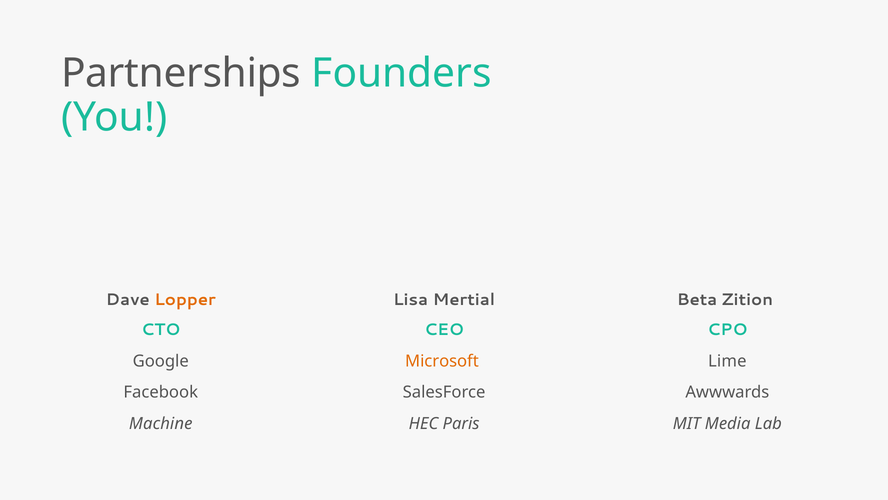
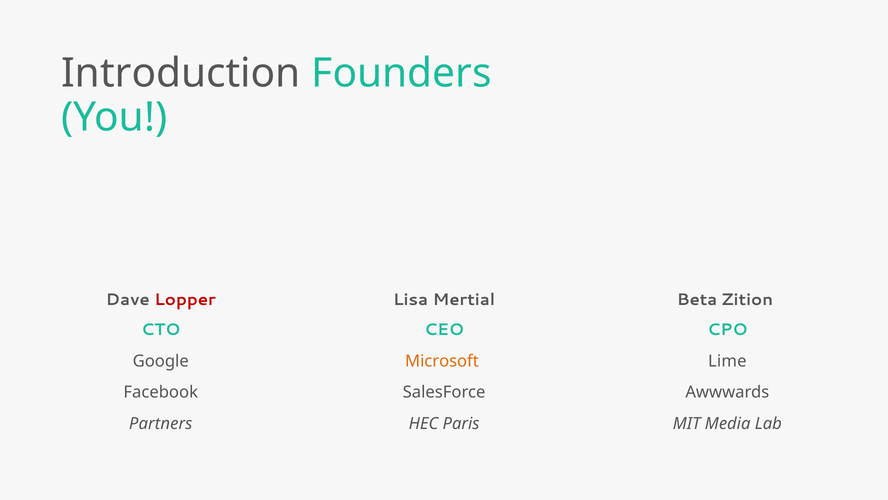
Partnerships: Partnerships -> Introduction
Lopper colour: orange -> red
Machine: Machine -> Partners
